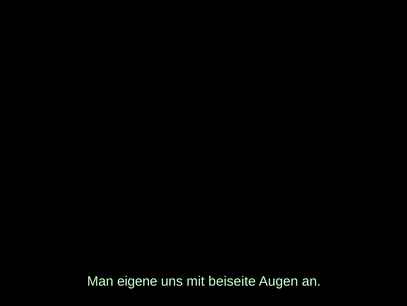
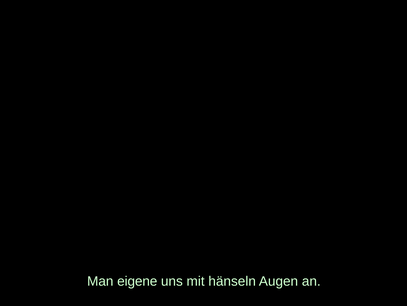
beiseite: beiseite -> hänseln
